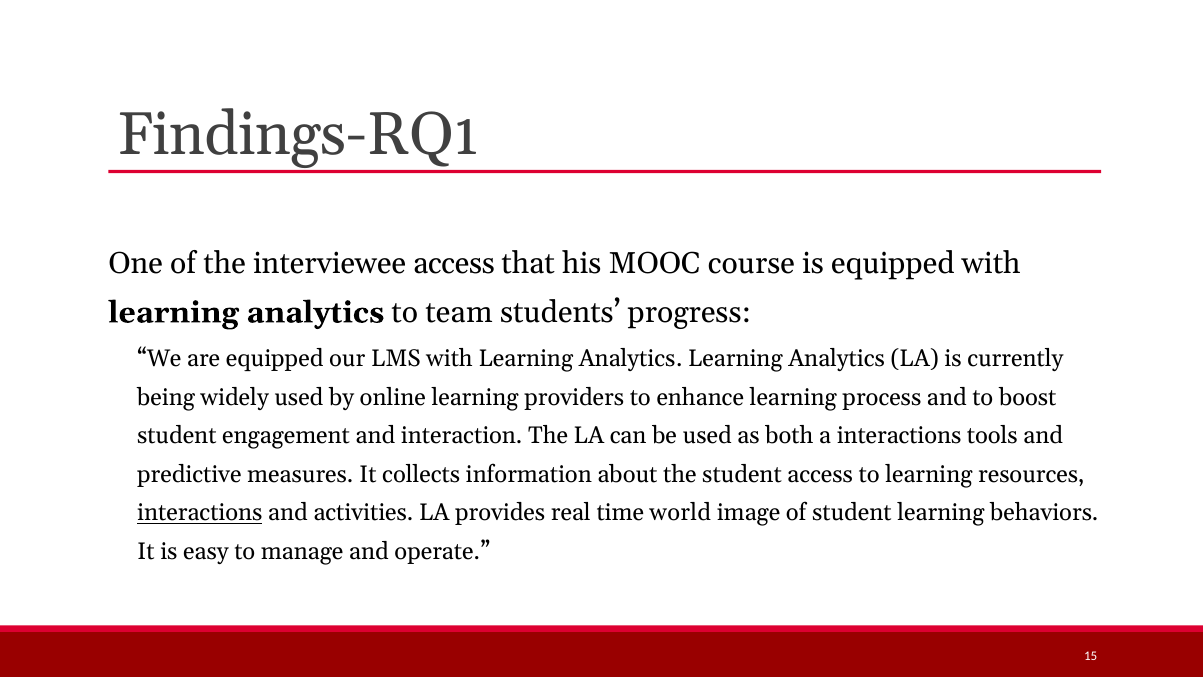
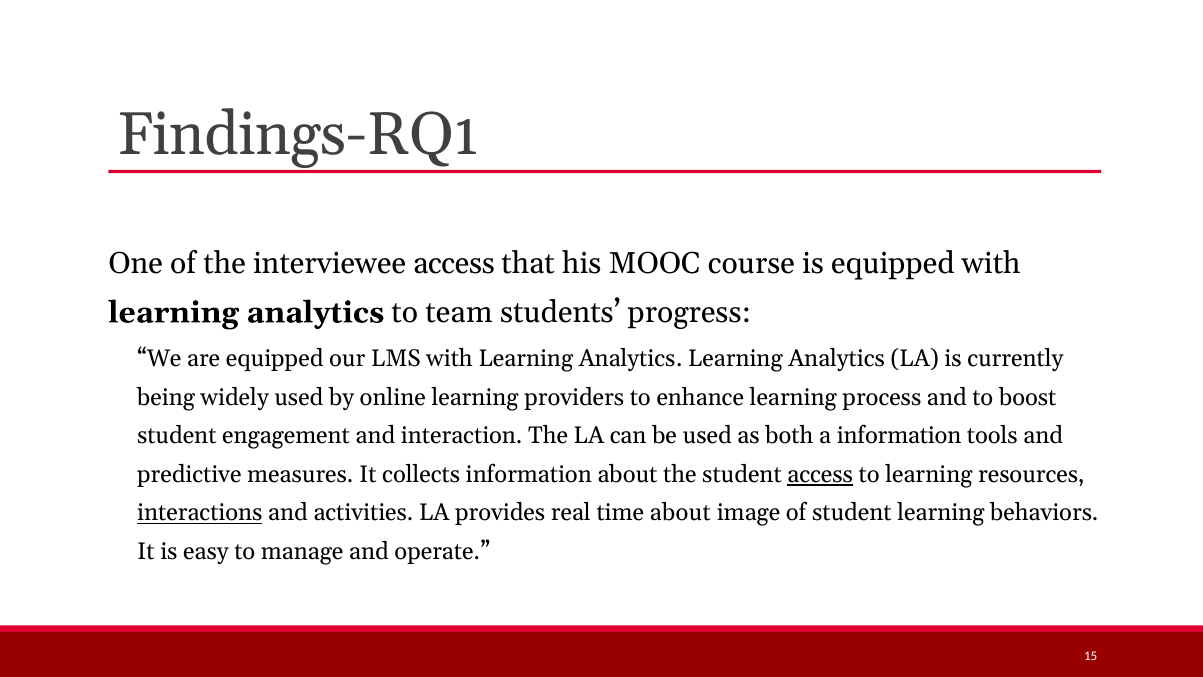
a interactions: interactions -> information
access at (820, 474) underline: none -> present
time world: world -> about
